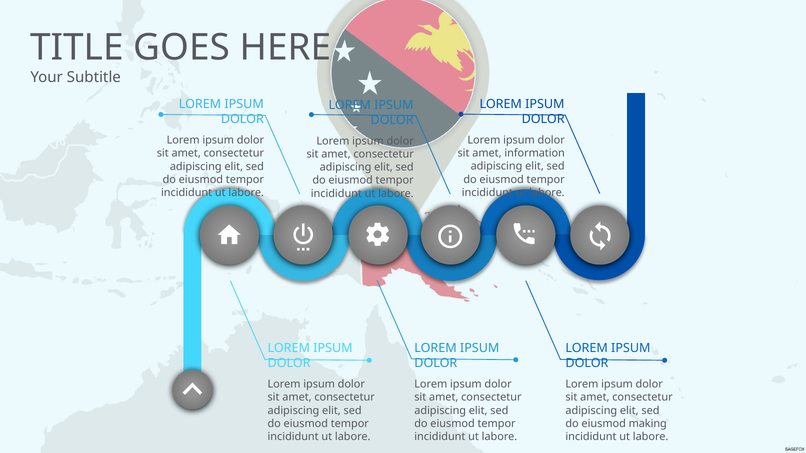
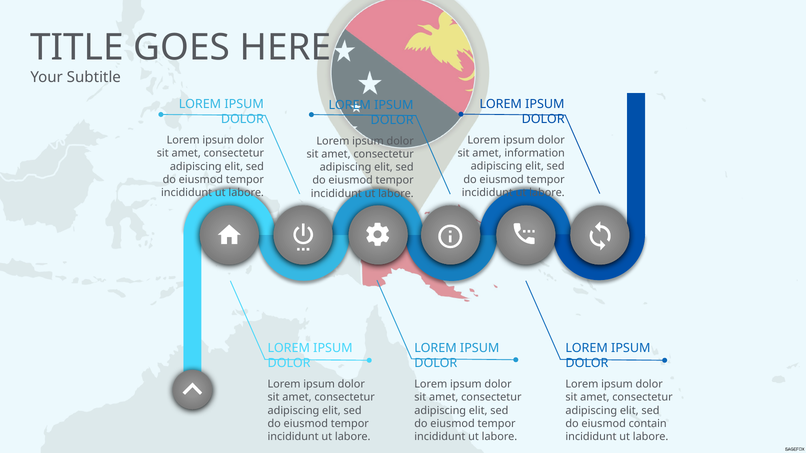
making: making -> contain
